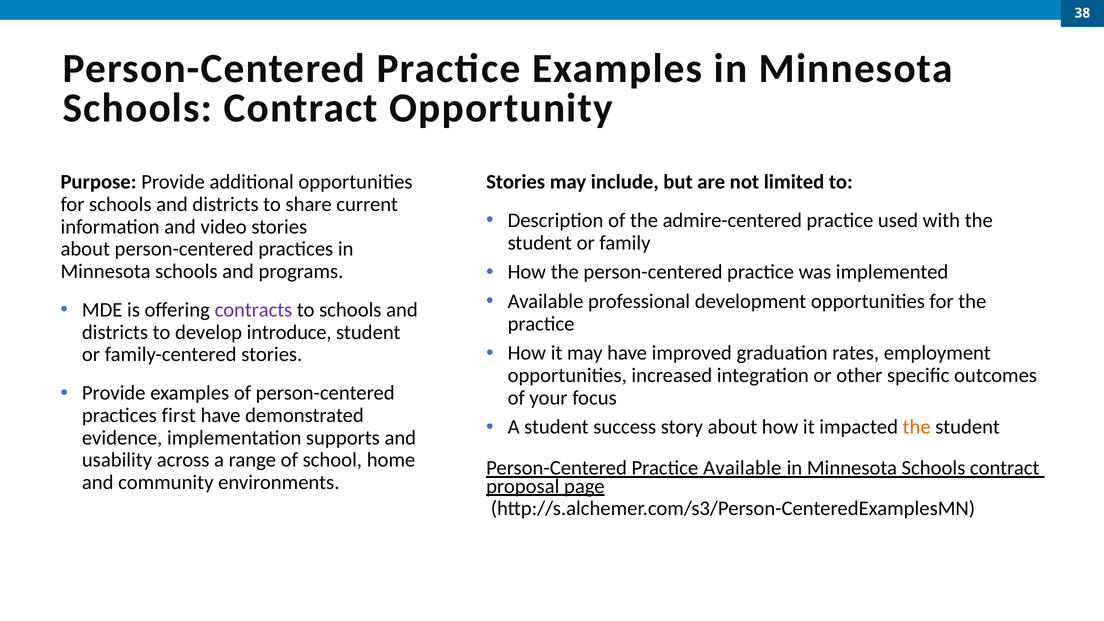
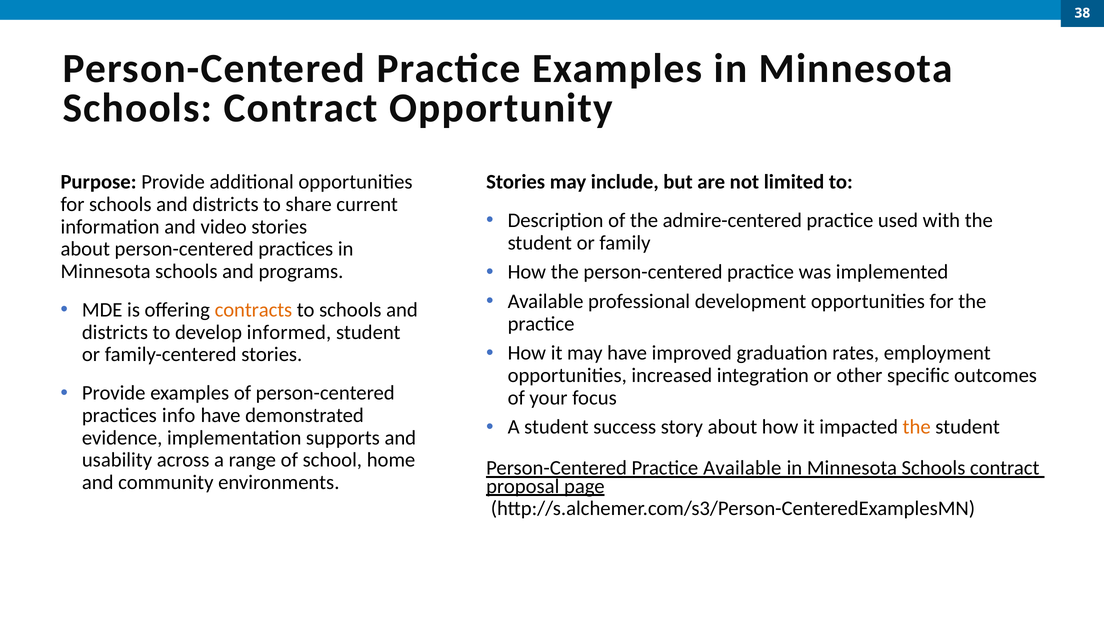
contracts colour: purple -> orange
introduce: introduce -> informed
first: first -> info
